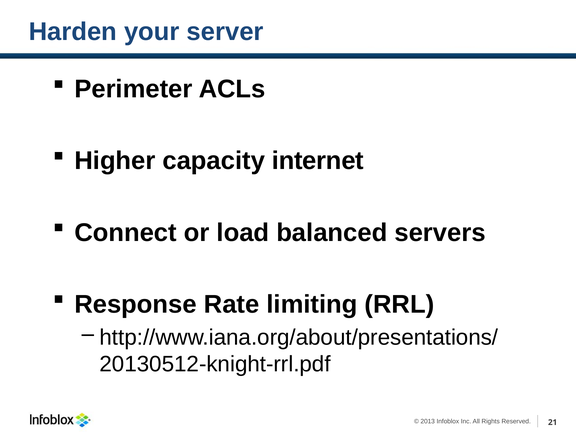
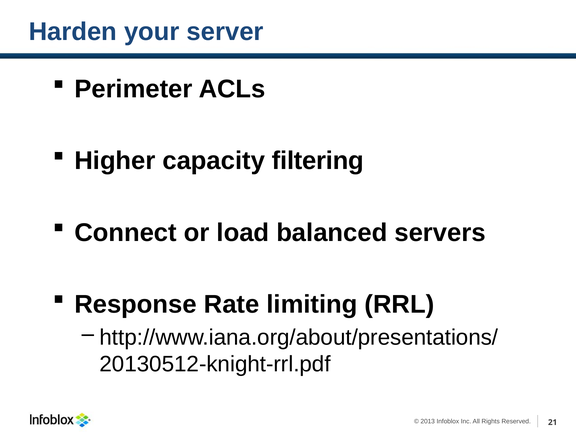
internet: internet -> filtering
